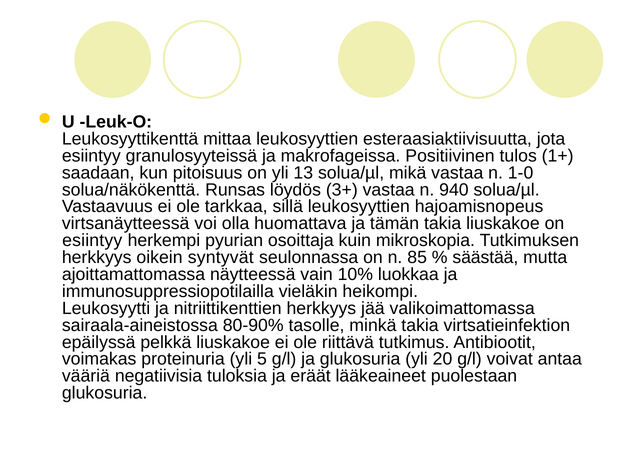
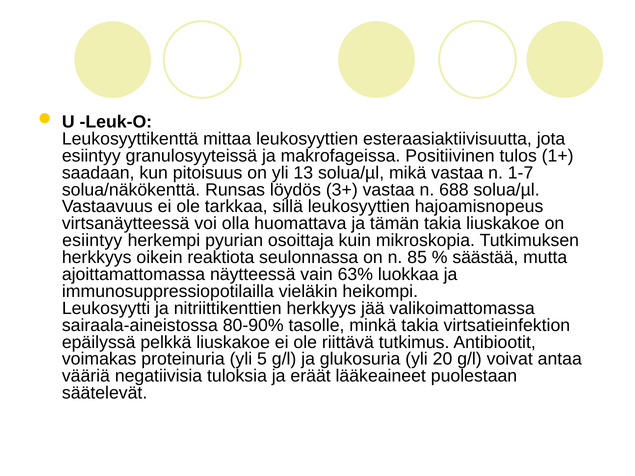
1-0: 1-0 -> 1-7
940: 940 -> 688
syntyvät: syntyvät -> reaktiota
10%: 10% -> 63%
glukosuria at (105, 393): glukosuria -> säätelevät
